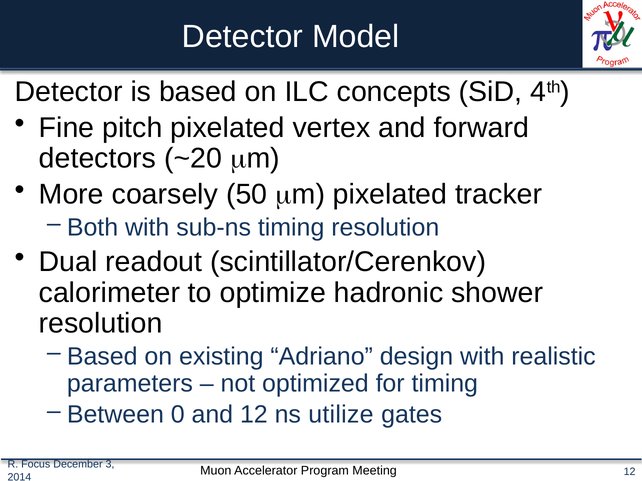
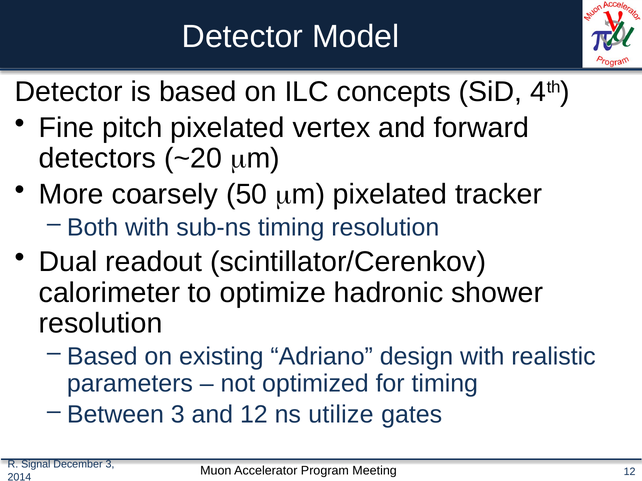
Between 0: 0 -> 3
Focus: Focus -> Signal
